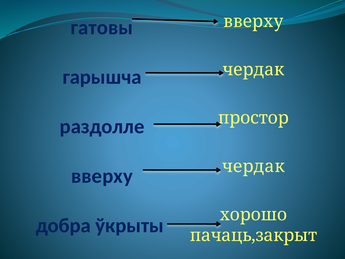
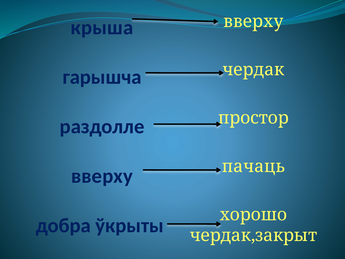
гатовы: гатовы -> крыша
чердак at (253, 166): чердак -> пачаць
пачаць,закрыт: пачаць,закрыт -> чердак,закрыт
